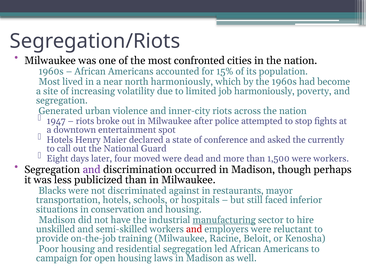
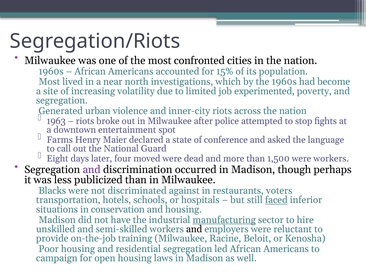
north harmoniously: harmoniously -> investigations
job harmoniously: harmoniously -> experimented
1947: 1947 -> 1963
Hotels at (60, 140): Hotels -> Farms
currently: currently -> language
mayor: mayor -> voters
faced underline: none -> present
and at (194, 229) colour: red -> black
